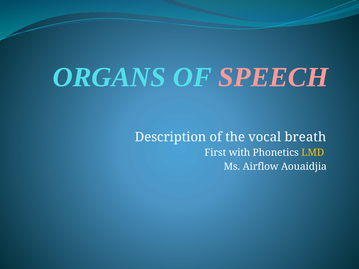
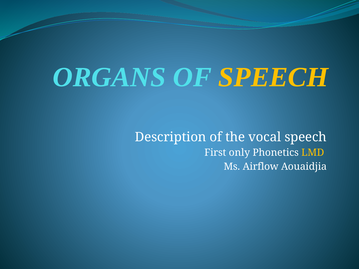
SPEECH at (273, 77) colour: pink -> yellow
vocal breath: breath -> speech
with: with -> only
